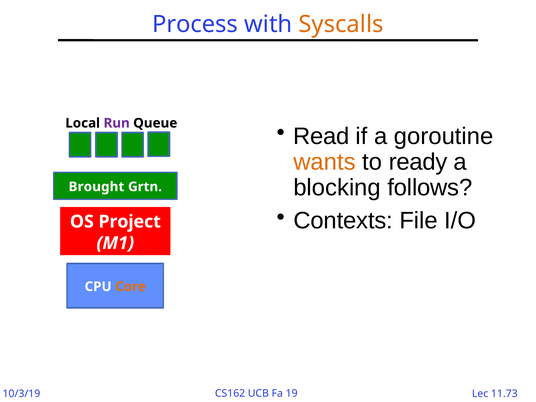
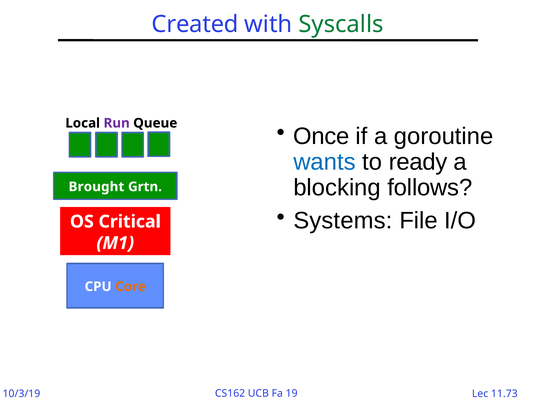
Process: Process -> Created
Syscalls colour: orange -> green
Read: Read -> Once
wants colour: orange -> blue
Contexts: Contexts -> Systems
Project: Project -> Critical
